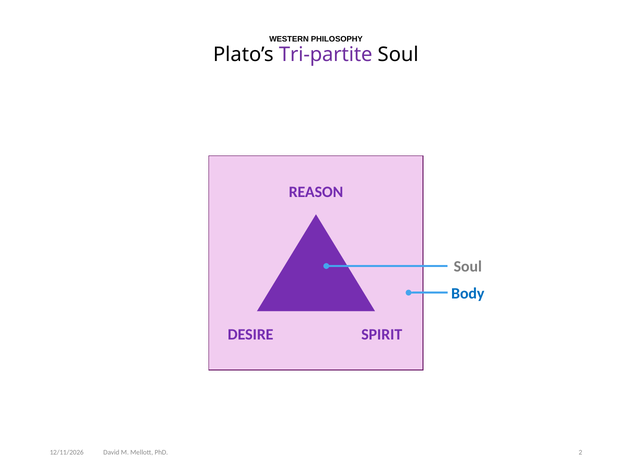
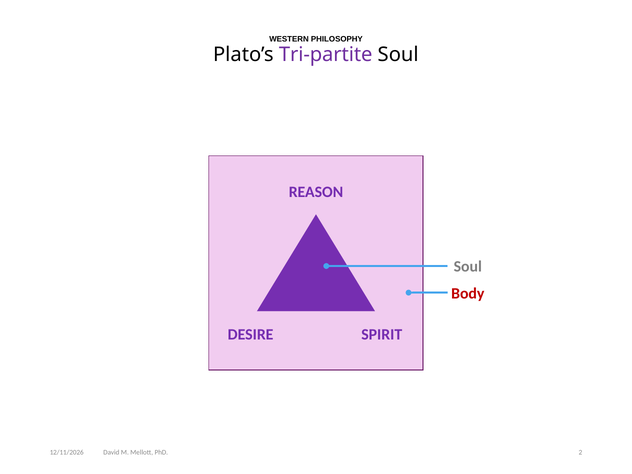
Body colour: blue -> red
